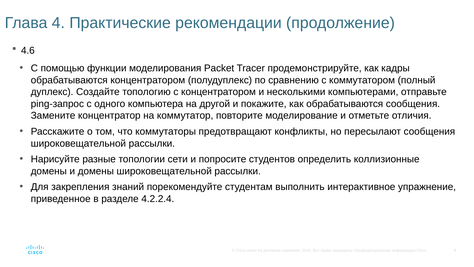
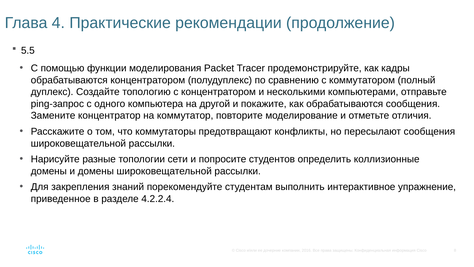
4.6: 4.6 -> 5.5
